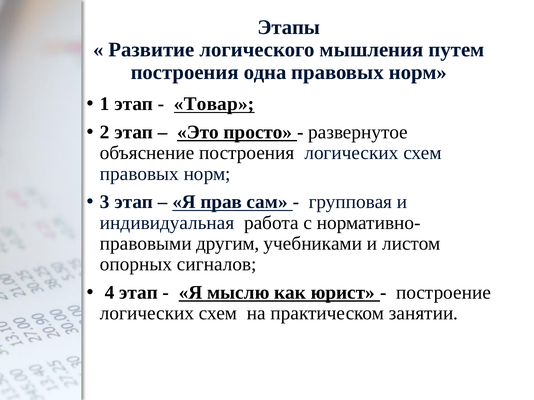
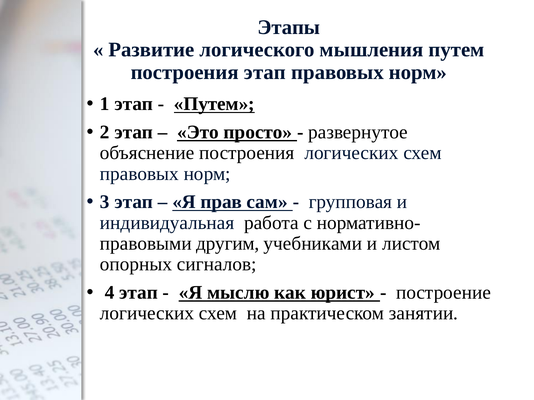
построения одна: одна -> этап
Товар at (214, 104): Товар -> Путем
